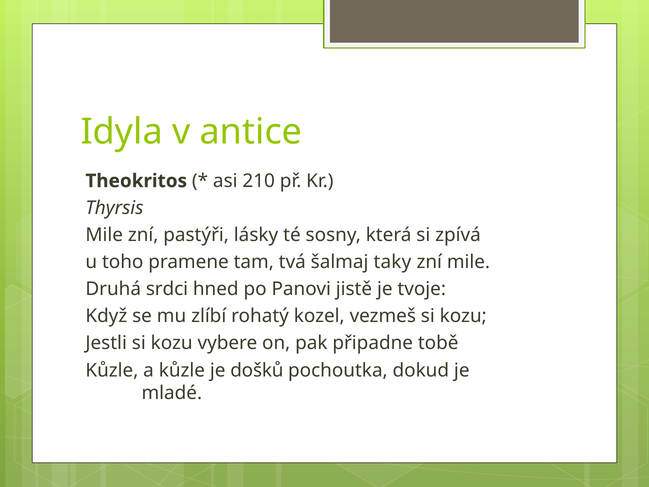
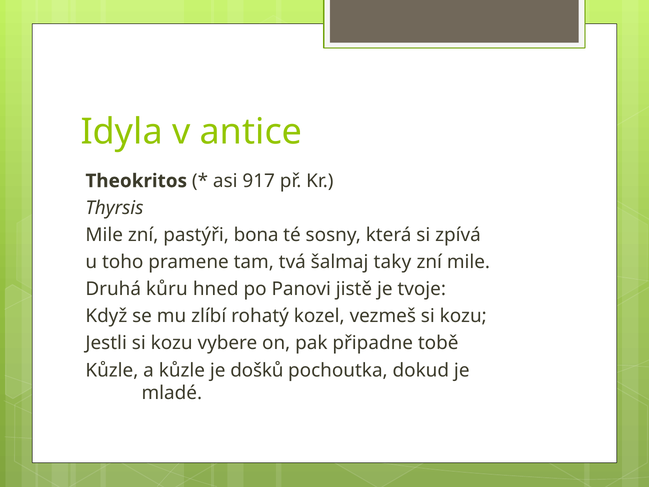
210: 210 -> 917
lásky: lásky -> bona
srdci: srdci -> kůru
